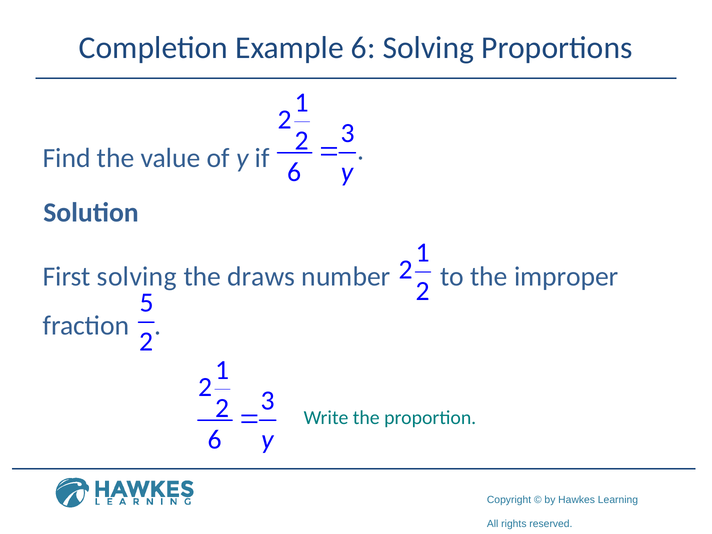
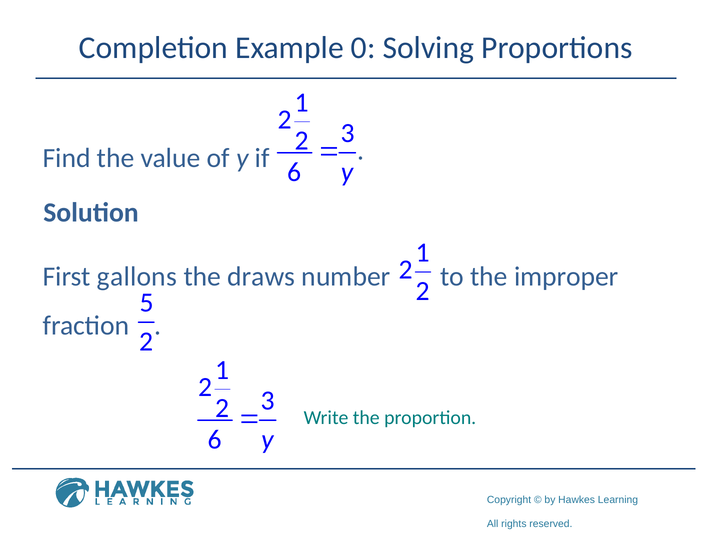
Example 6: 6 -> 0
First solving: solving -> gallons
